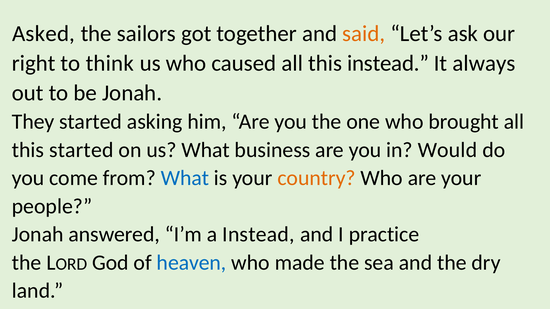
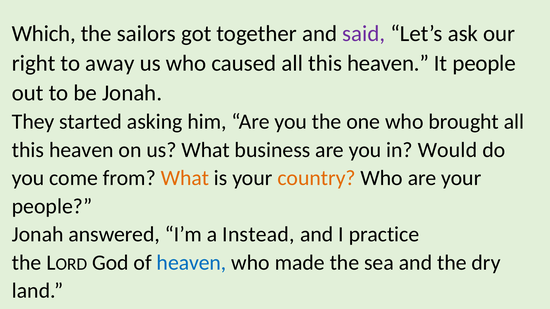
Asked: Asked -> Which
said colour: orange -> purple
think: think -> away
caused all this instead: instead -> heaven
It always: always -> people
started at (81, 150): started -> heaven
What at (185, 178) colour: blue -> orange
